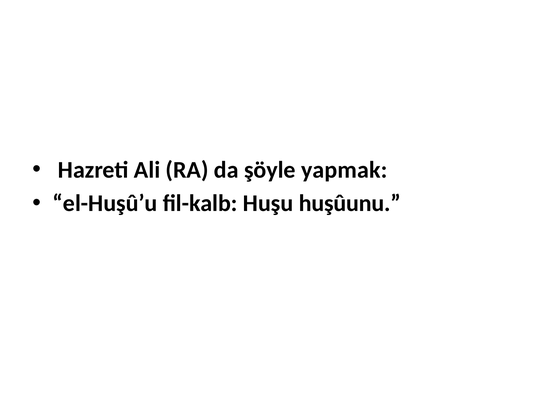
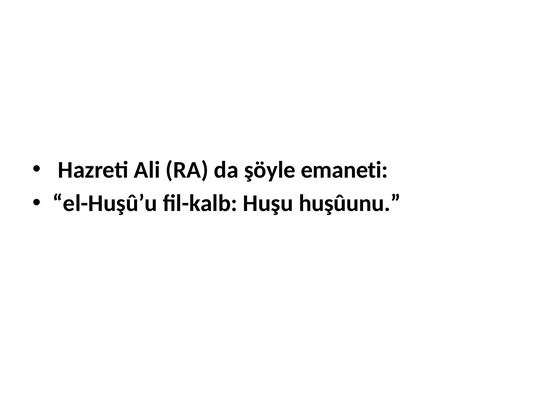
yapmak: yapmak -> emaneti
